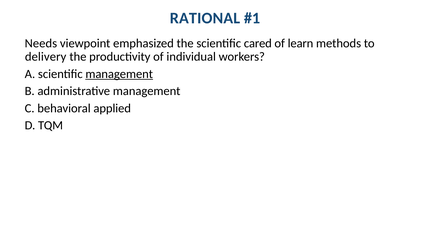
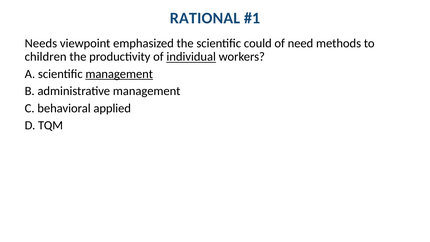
cared: cared -> could
learn: learn -> need
delivery: delivery -> children
individual underline: none -> present
